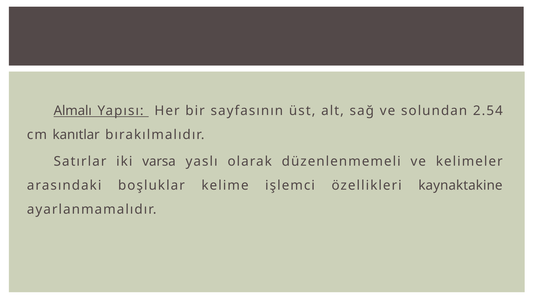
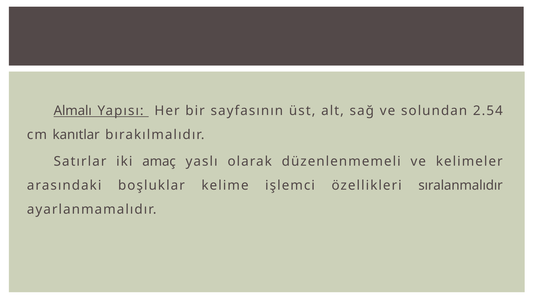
varsa: varsa -> amaç
kaynaktakine: kaynaktakine -> sıralanmalıdır
